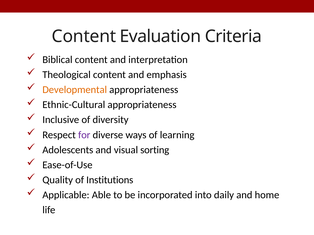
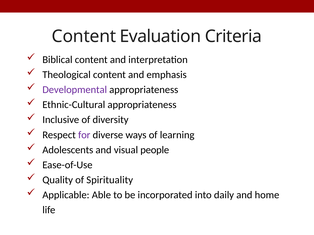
Developmental colour: orange -> purple
sorting: sorting -> people
Institutions: Institutions -> Spirituality
